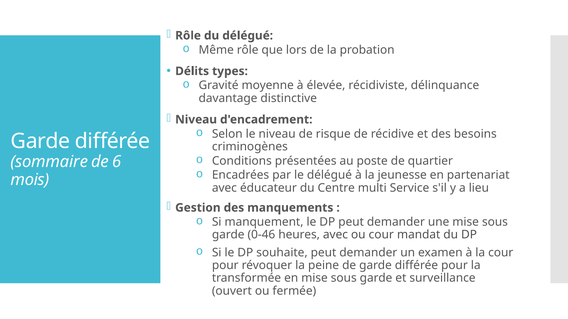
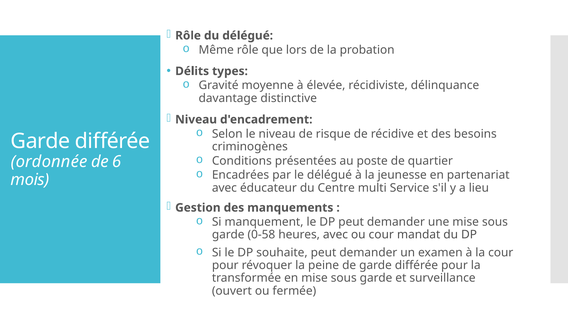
sommaire: sommaire -> ordonnée
0-46: 0-46 -> 0-58
